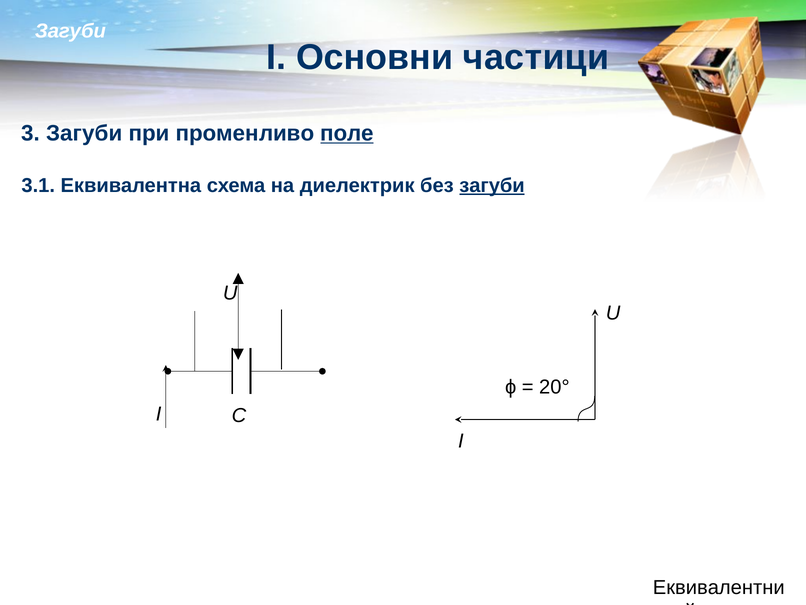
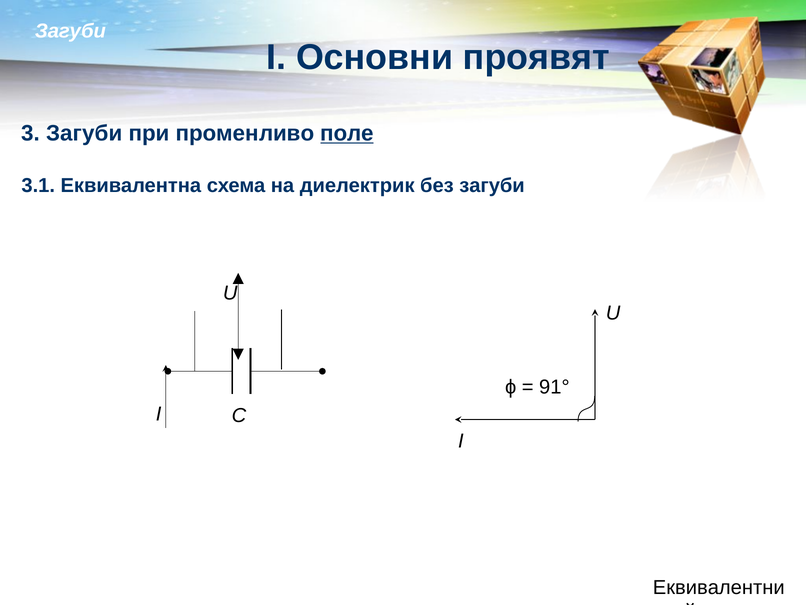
частици: частици -> проявят
загуби at (492, 185) underline: present -> none
20°: 20° -> 91°
